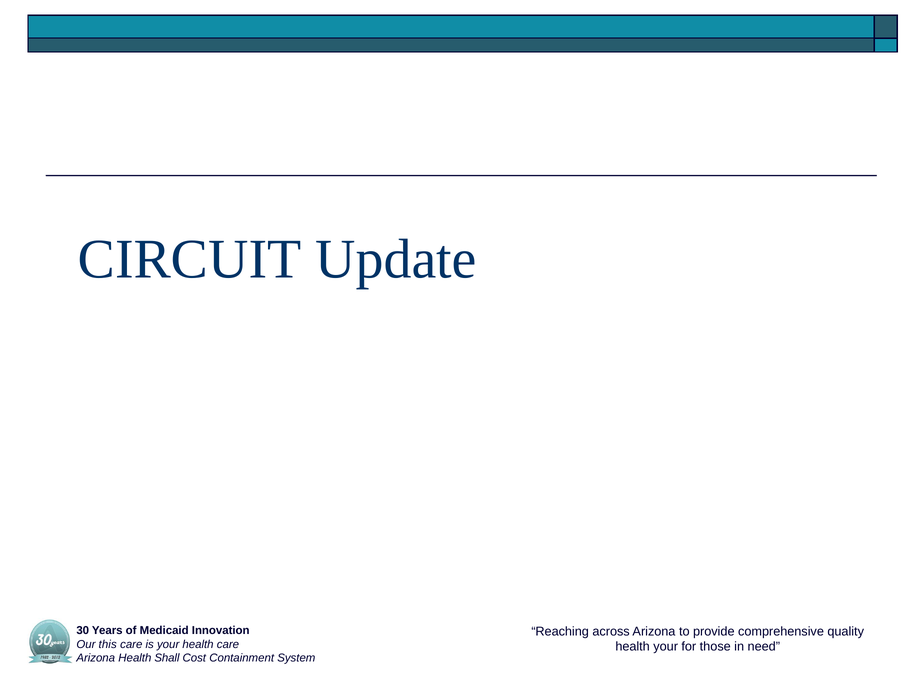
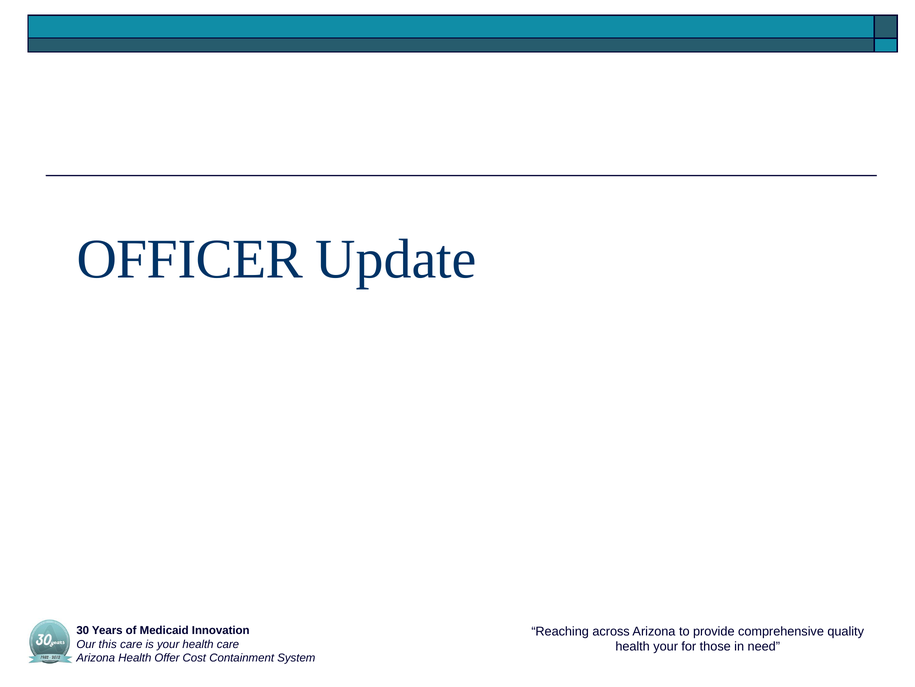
CIRCUIT: CIRCUIT -> OFFICER
Shall: Shall -> Offer
